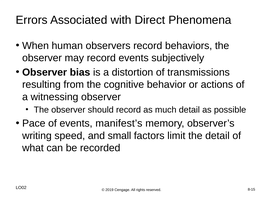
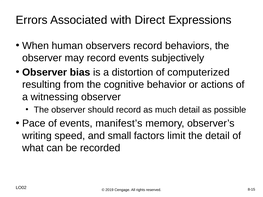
Phenomena: Phenomena -> Expressions
transmissions: transmissions -> computerized
